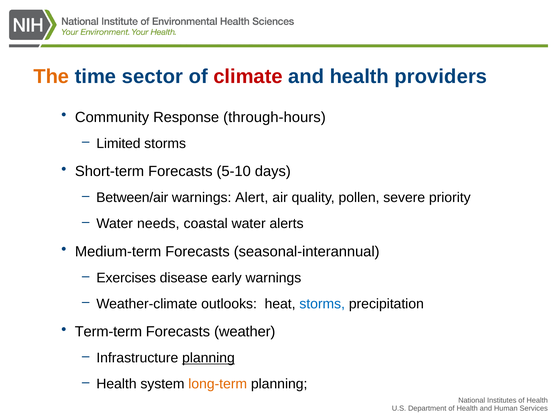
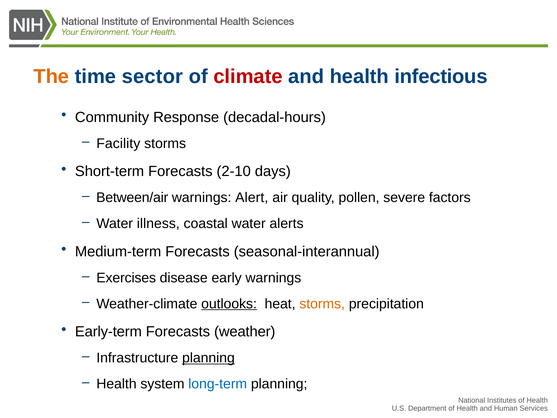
providers: providers -> infectious
through-hours: through-hours -> decadal-hours
Limited: Limited -> Facility
5-10: 5-10 -> 2-10
priority: priority -> factors
needs: needs -> illness
outlooks underline: none -> present
storms at (322, 304) colour: blue -> orange
Term-term: Term-term -> Early-term
long-term colour: orange -> blue
